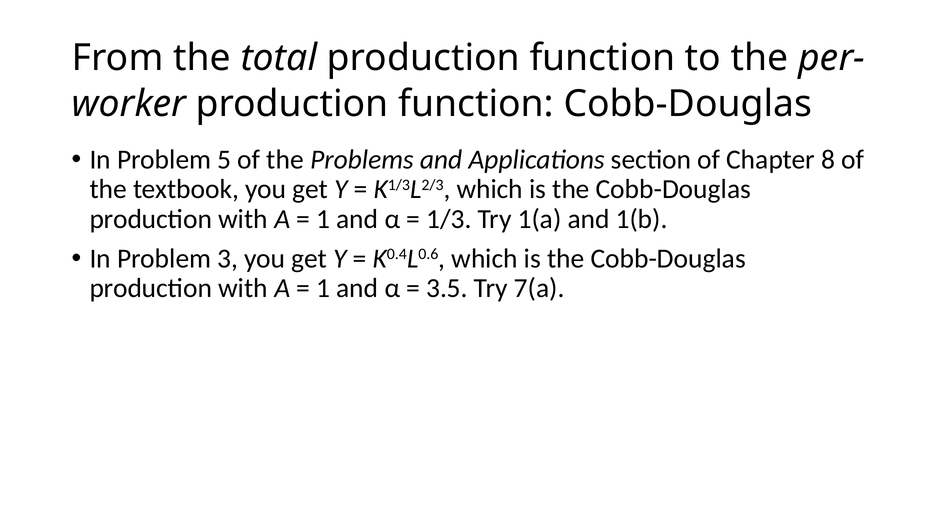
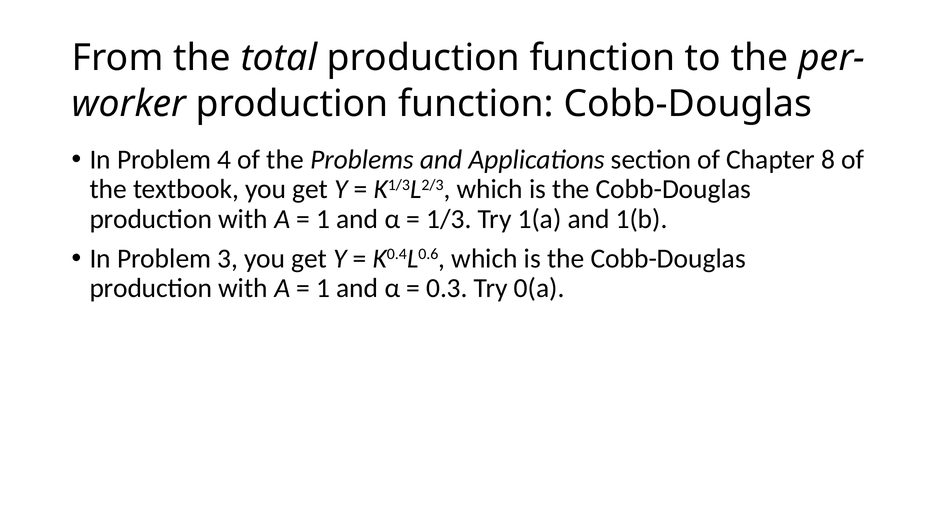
5: 5 -> 4
3.5: 3.5 -> 0.3
7(a: 7(a -> 0(a
